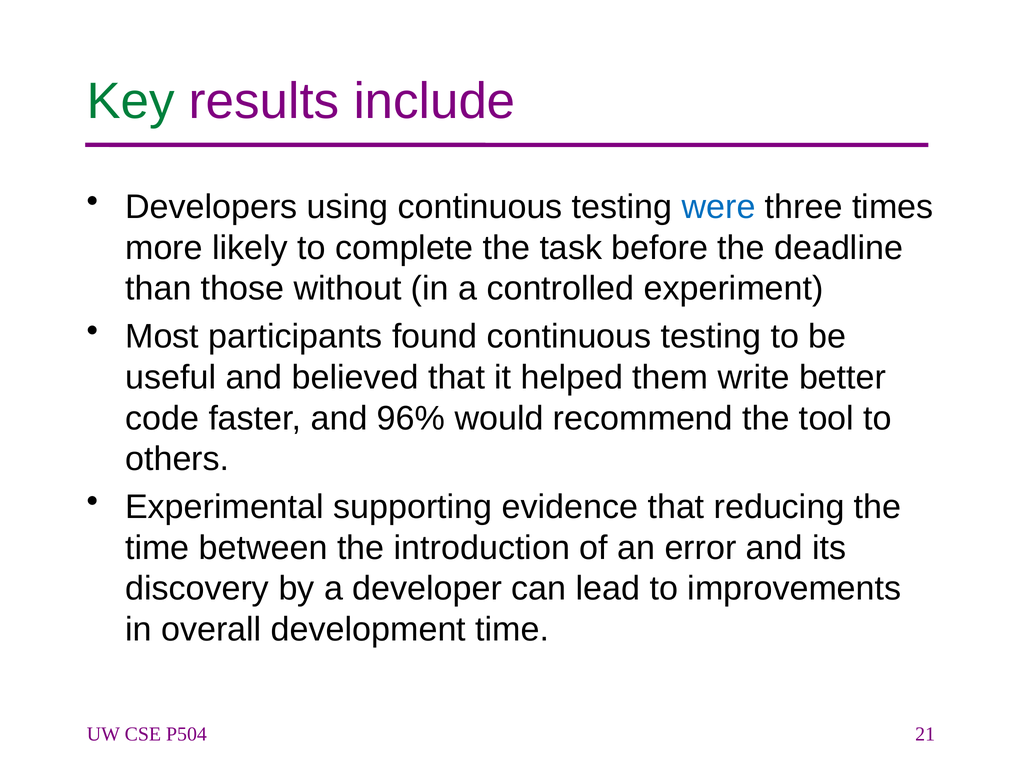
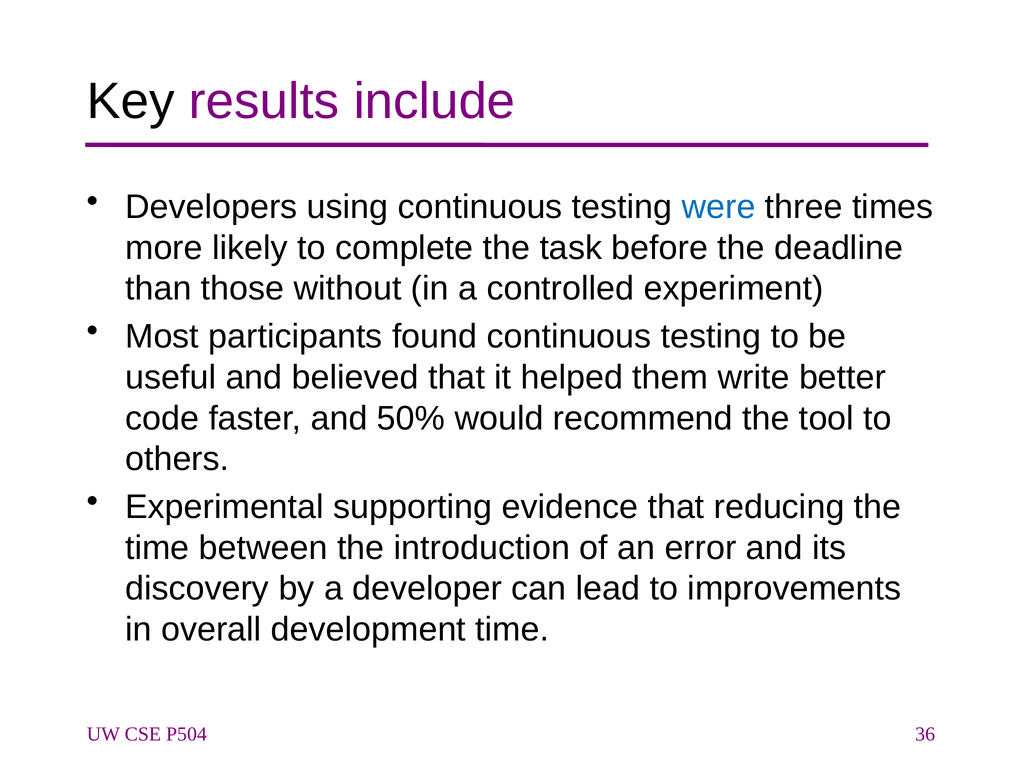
Key colour: green -> black
96%: 96% -> 50%
21: 21 -> 36
